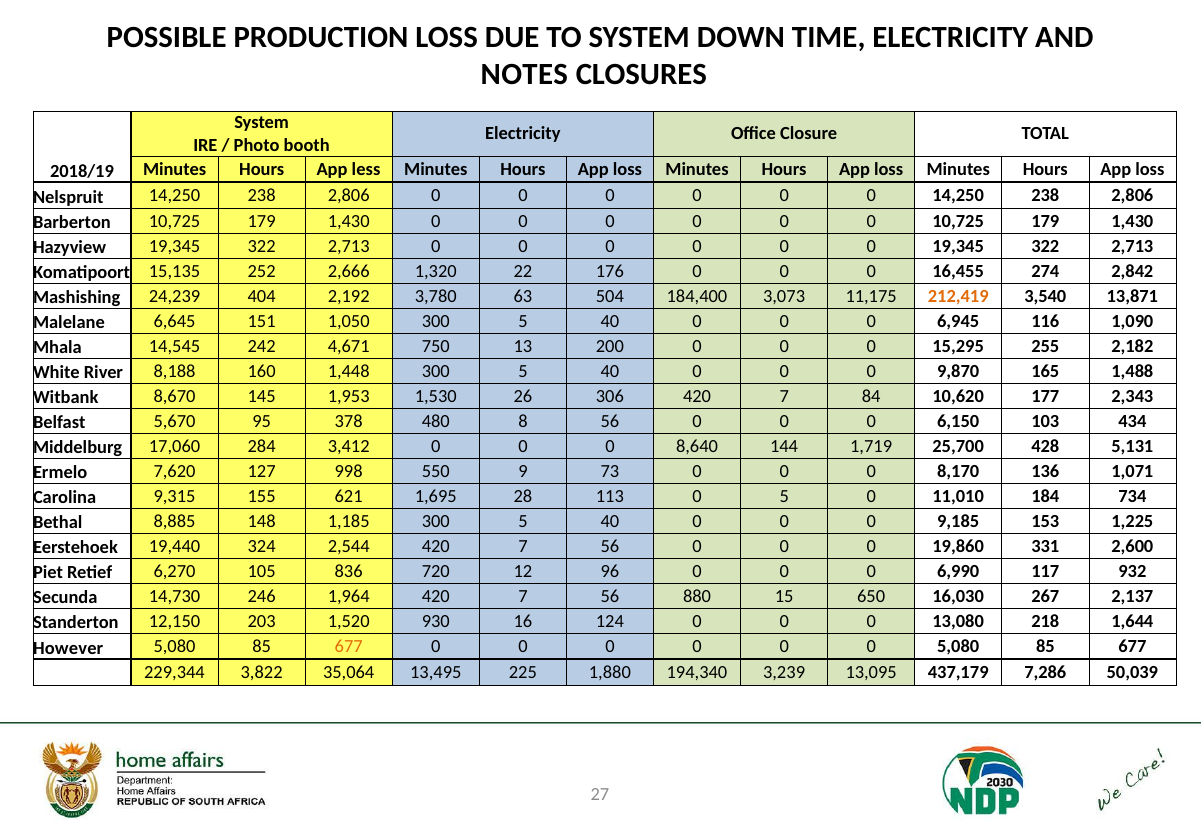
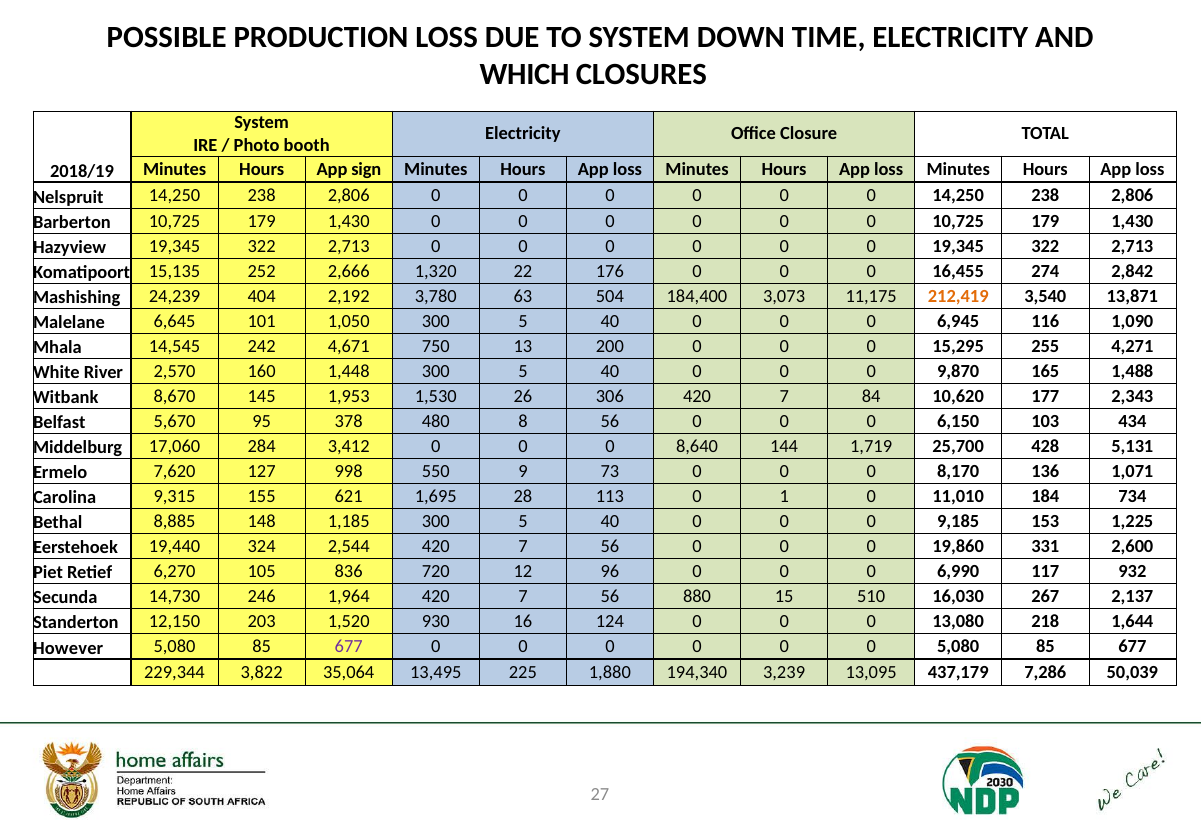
NOTES: NOTES -> WHICH
less: less -> sign
151: 151 -> 101
2,182: 2,182 -> 4,271
8,188: 8,188 -> 2,570
0 5: 5 -> 1
650: 650 -> 510
677 at (349, 646) colour: orange -> purple
